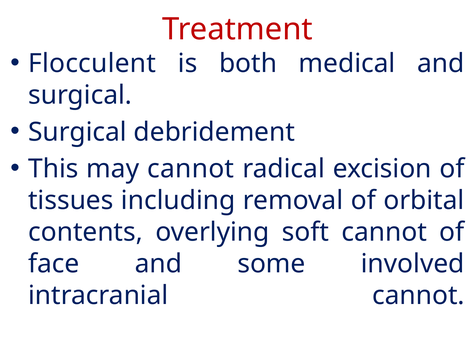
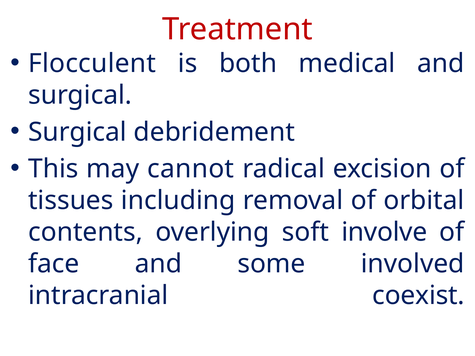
soft cannot: cannot -> involve
intracranial cannot: cannot -> coexist
